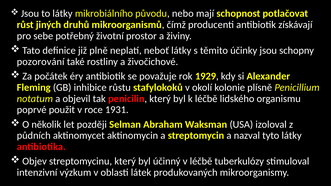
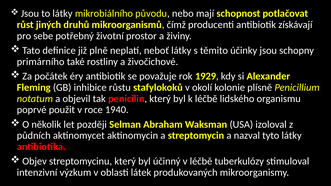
pozorování: pozorování -> primárního
1931: 1931 -> 1940
